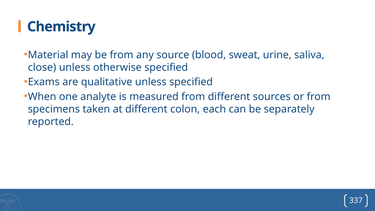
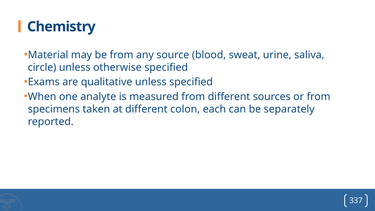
close: close -> circle
